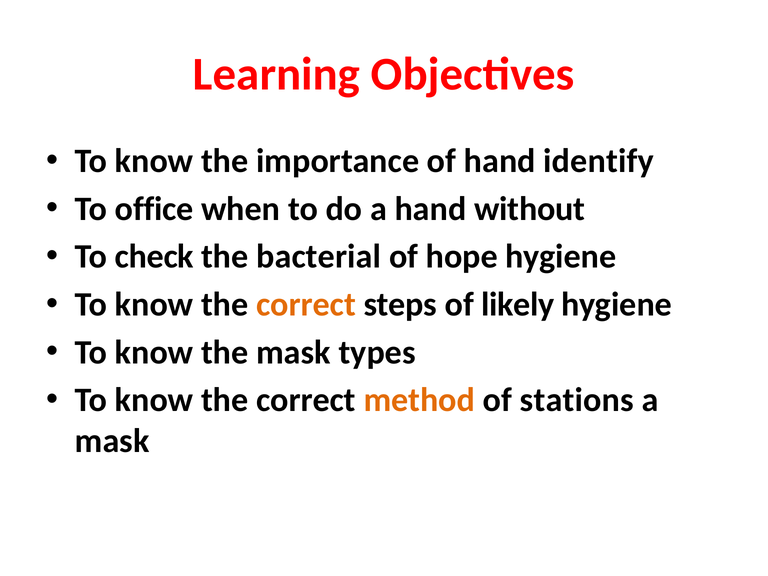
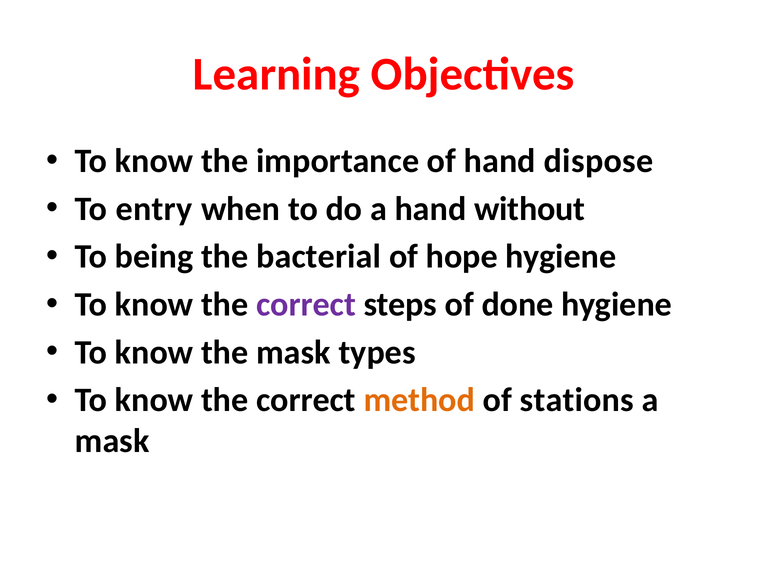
identify: identify -> dispose
office: office -> entry
check: check -> being
correct at (306, 305) colour: orange -> purple
likely: likely -> done
